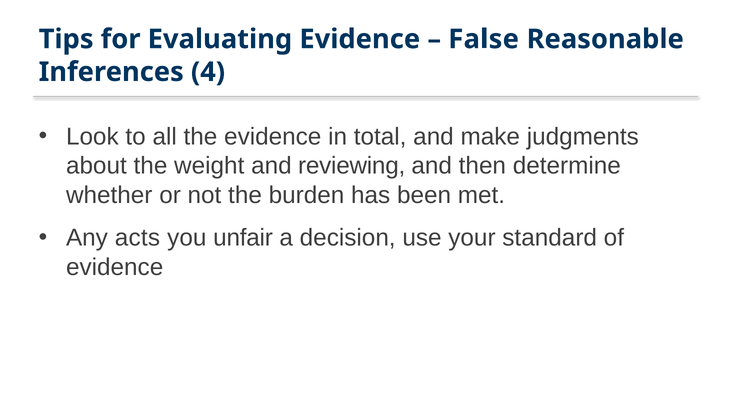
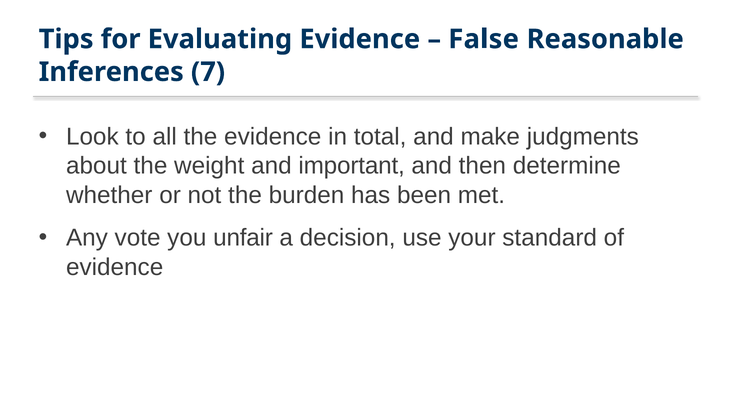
4: 4 -> 7
reviewing: reviewing -> important
acts: acts -> vote
